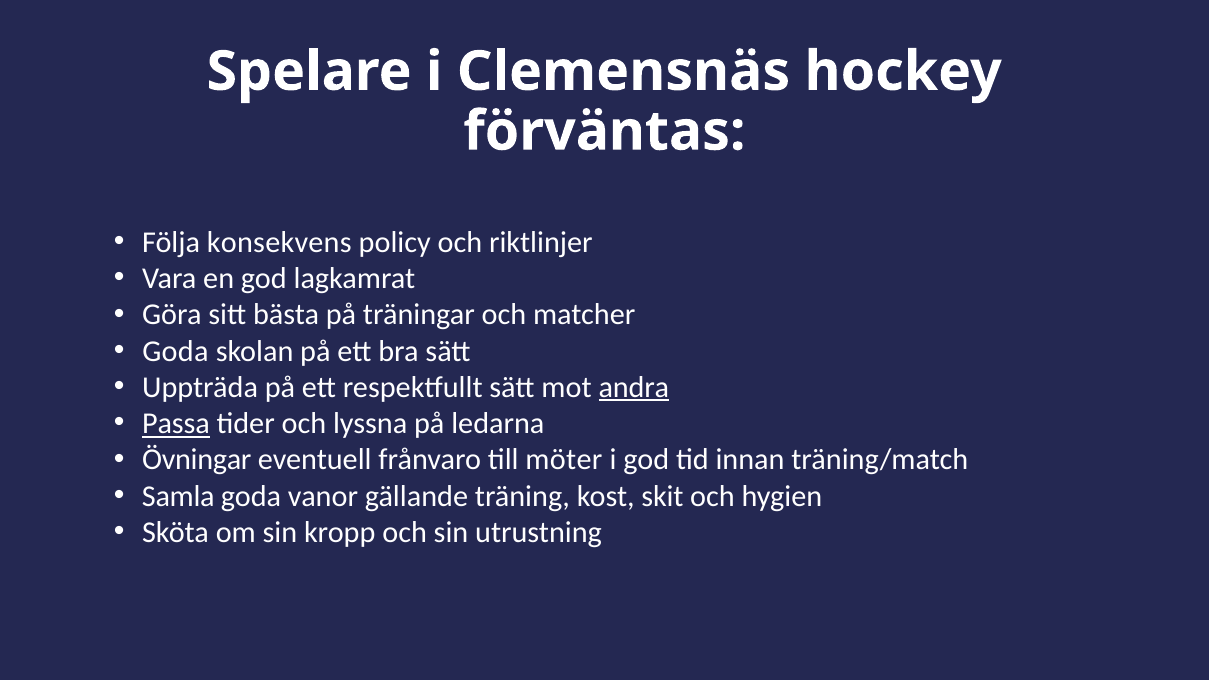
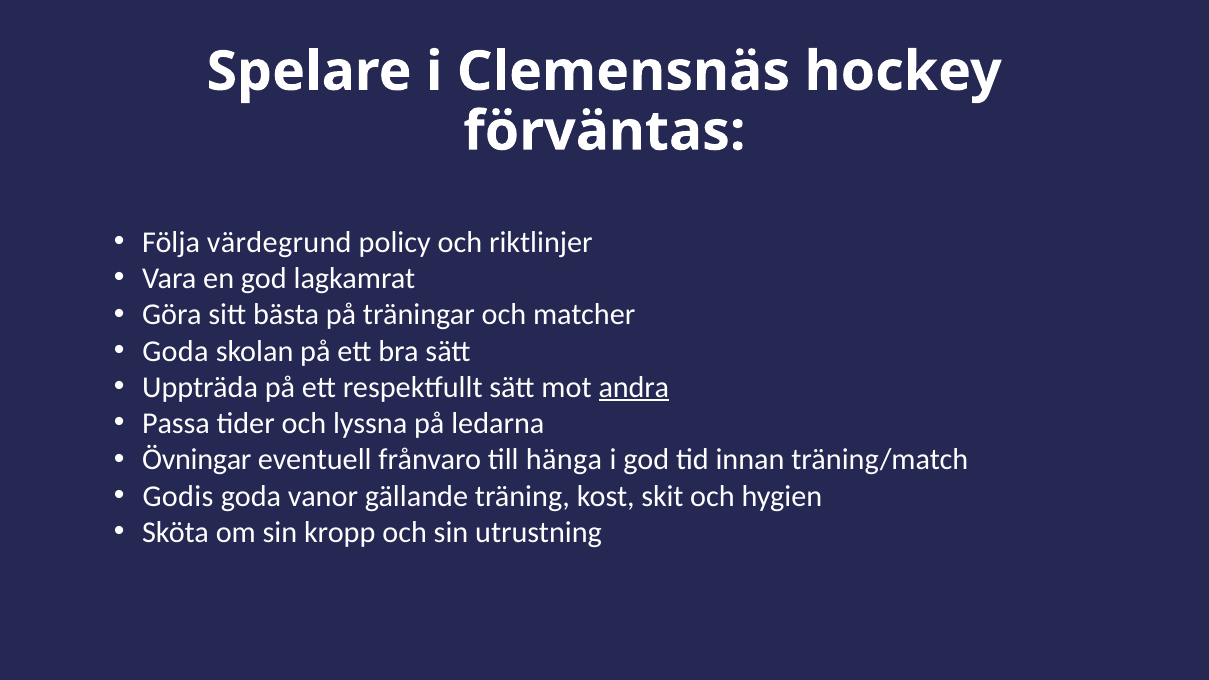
konsekvens: konsekvens -> värdegrund
Passa underline: present -> none
möter: möter -> hänga
Samla: Samla -> Godis
